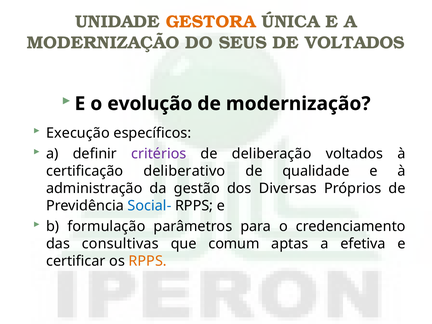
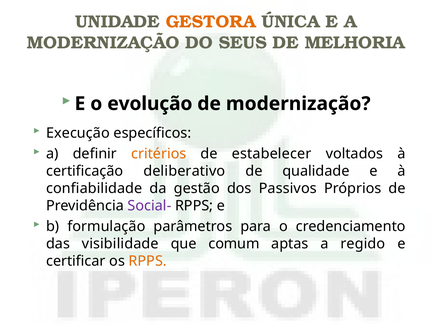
DE VOLTADOS: VOLTADOS -> MELHORIA
critérios colour: purple -> orange
deliberação: deliberação -> estabelecer
administração: administração -> confiabilidade
Diversas: Diversas -> Passivos
Social- colour: blue -> purple
consultivas: consultivas -> visibilidade
efetiva: efetiva -> regido
